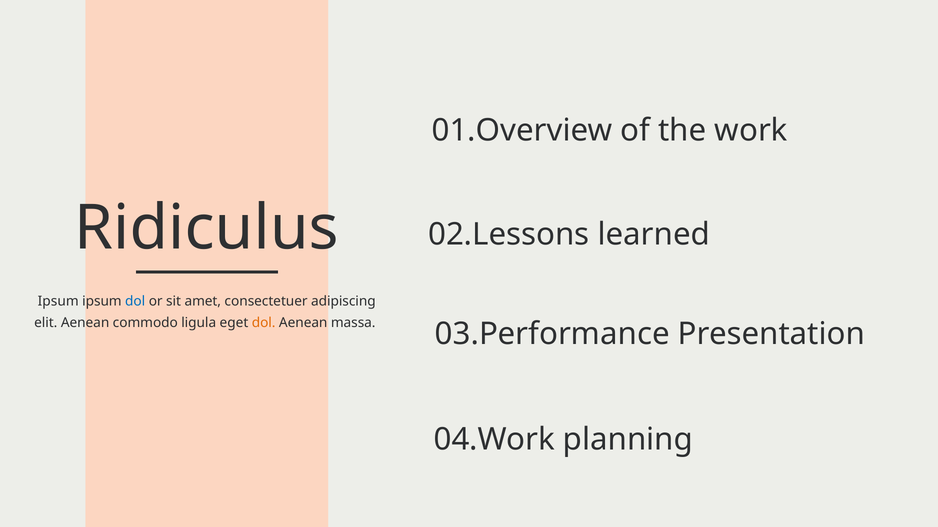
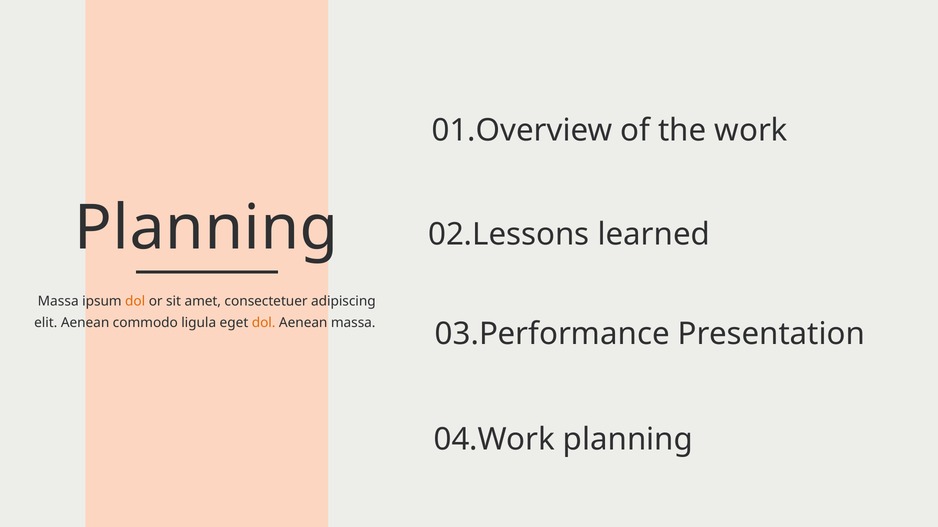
Ridiculus at (207, 229): Ridiculus -> Planning
Ipsum at (58, 302): Ipsum -> Massa
dol at (135, 302) colour: blue -> orange
